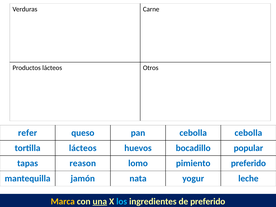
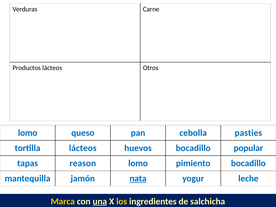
refer at (28, 133): refer -> lomo
cebolla cebolla: cebolla -> pasties
pimiento preferido: preferido -> bocadillo
nata underline: none -> present
los colour: light blue -> yellow
de preferido: preferido -> salchicha
